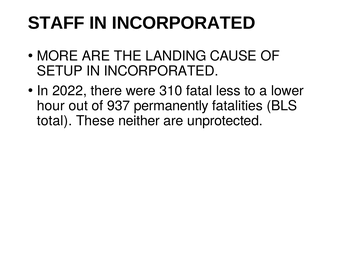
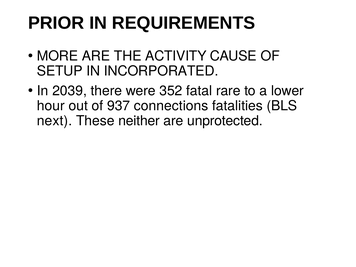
STAFF: STAFF -> PRIOR
INCORPORATED at (184, 23): INCORPORATED -> REQUIREMENTS
LANDING: LANDING -> ACTIVITY
2022: 2022 -> 2039
310: 310 -> 352
less: less -> rare
permanently: permanently -> connections
total: total -> next
